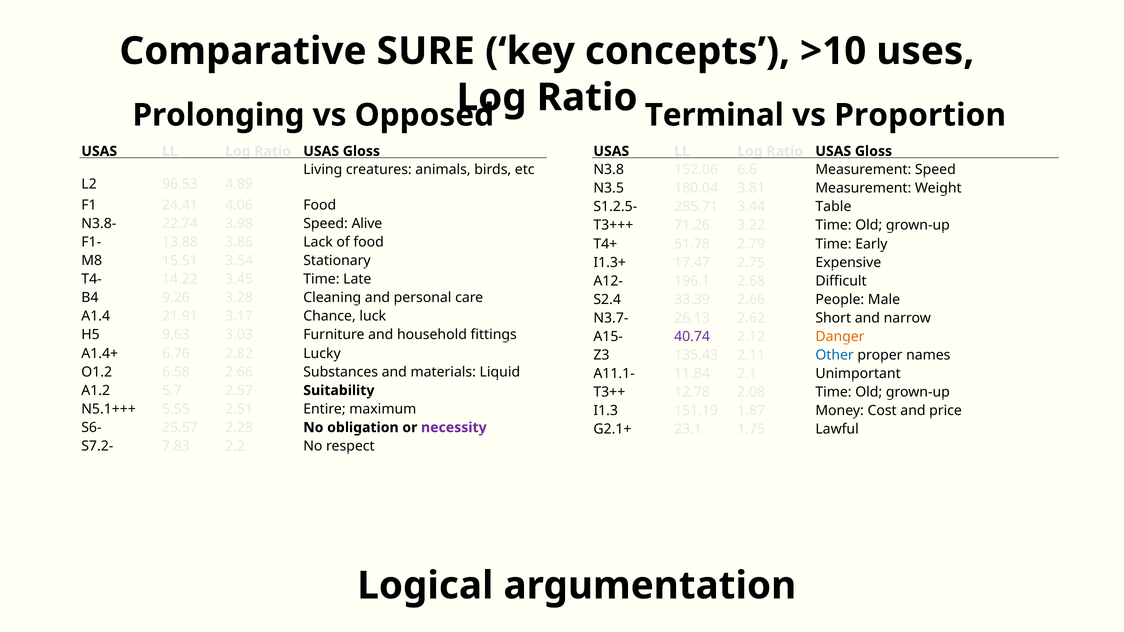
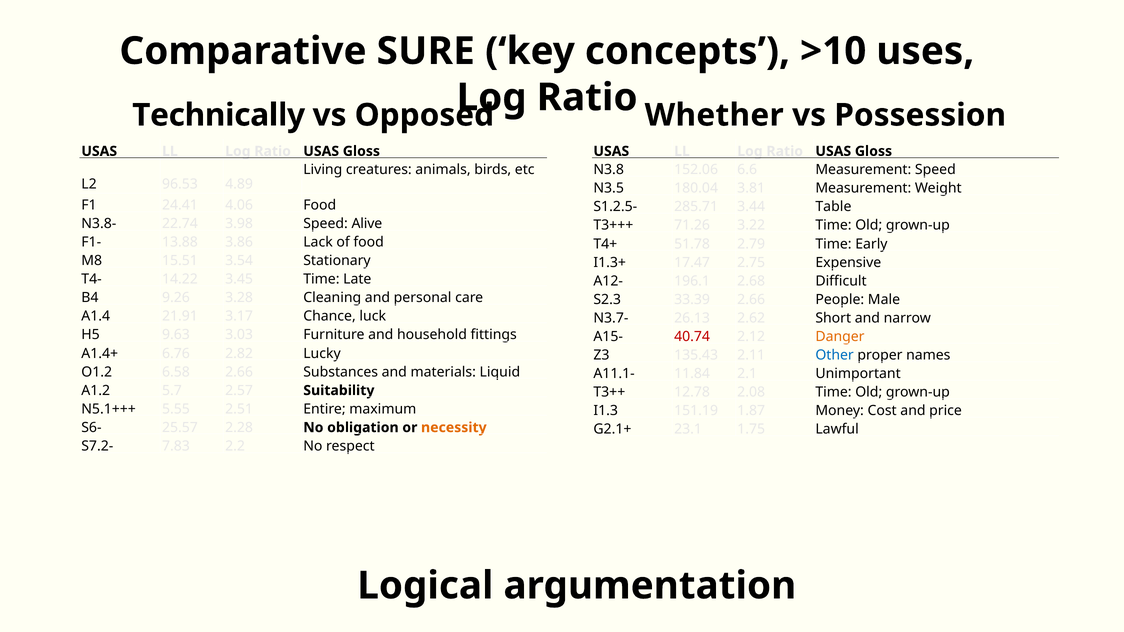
Prolonging: Prolonging -> Technically
Terminal: Terminal -> Whether
Proportion: Proportion -> Possession
S2.4: S2.4 -> S2.3
40.74 colour: purple -> red
necessity colour: purple -> orange
